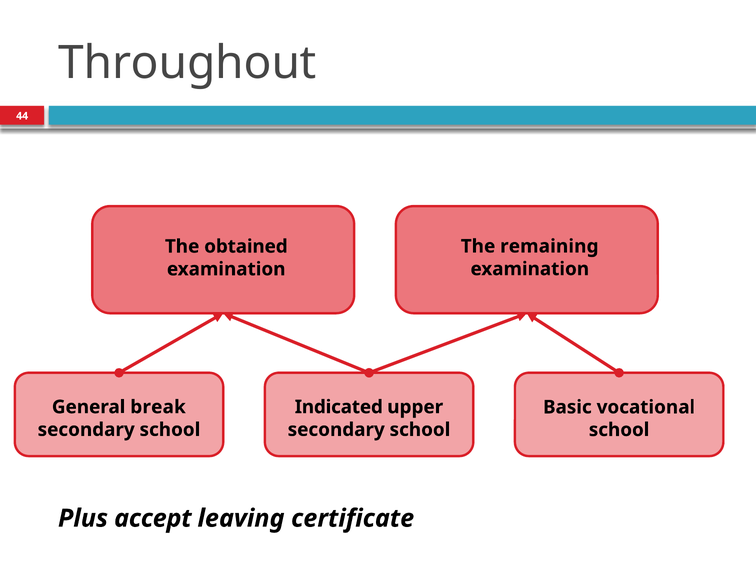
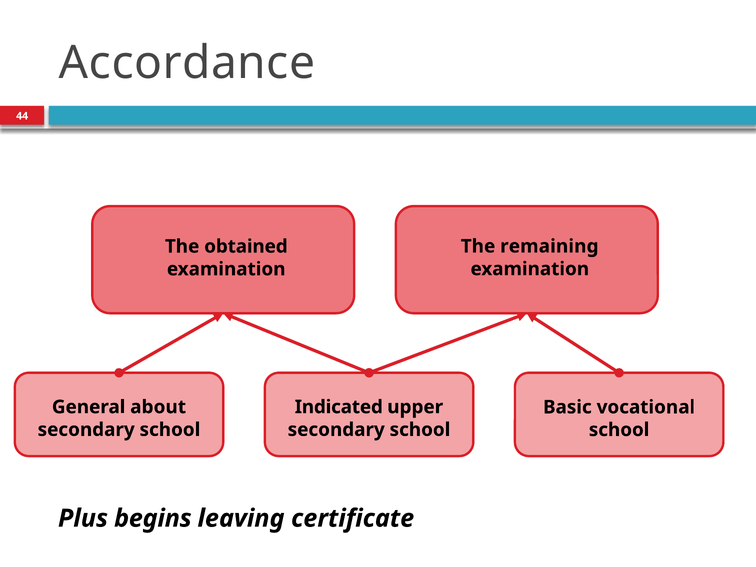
Throughout: Throughout -> Accordance
break: break -> about
accept: accept -> begins
